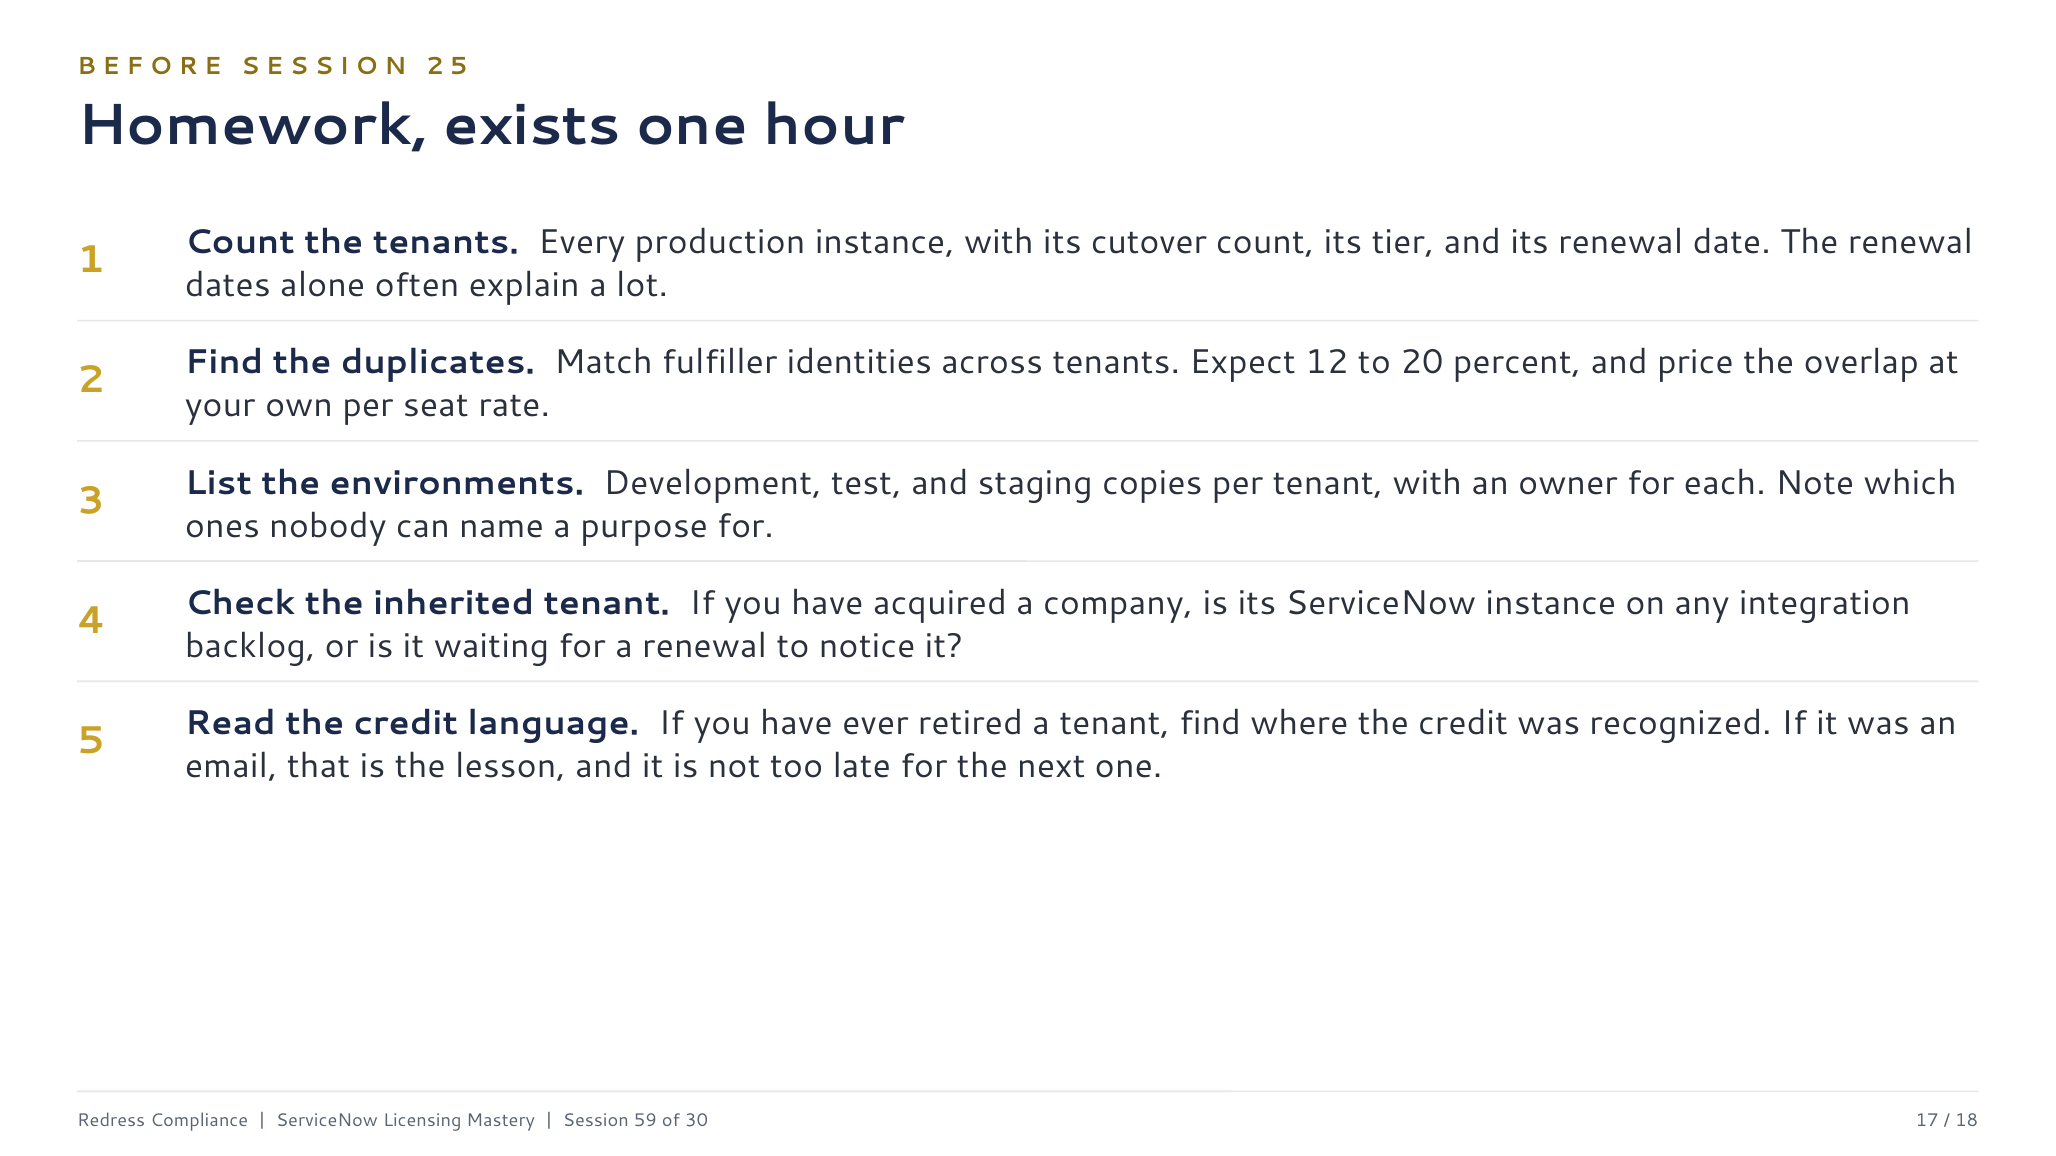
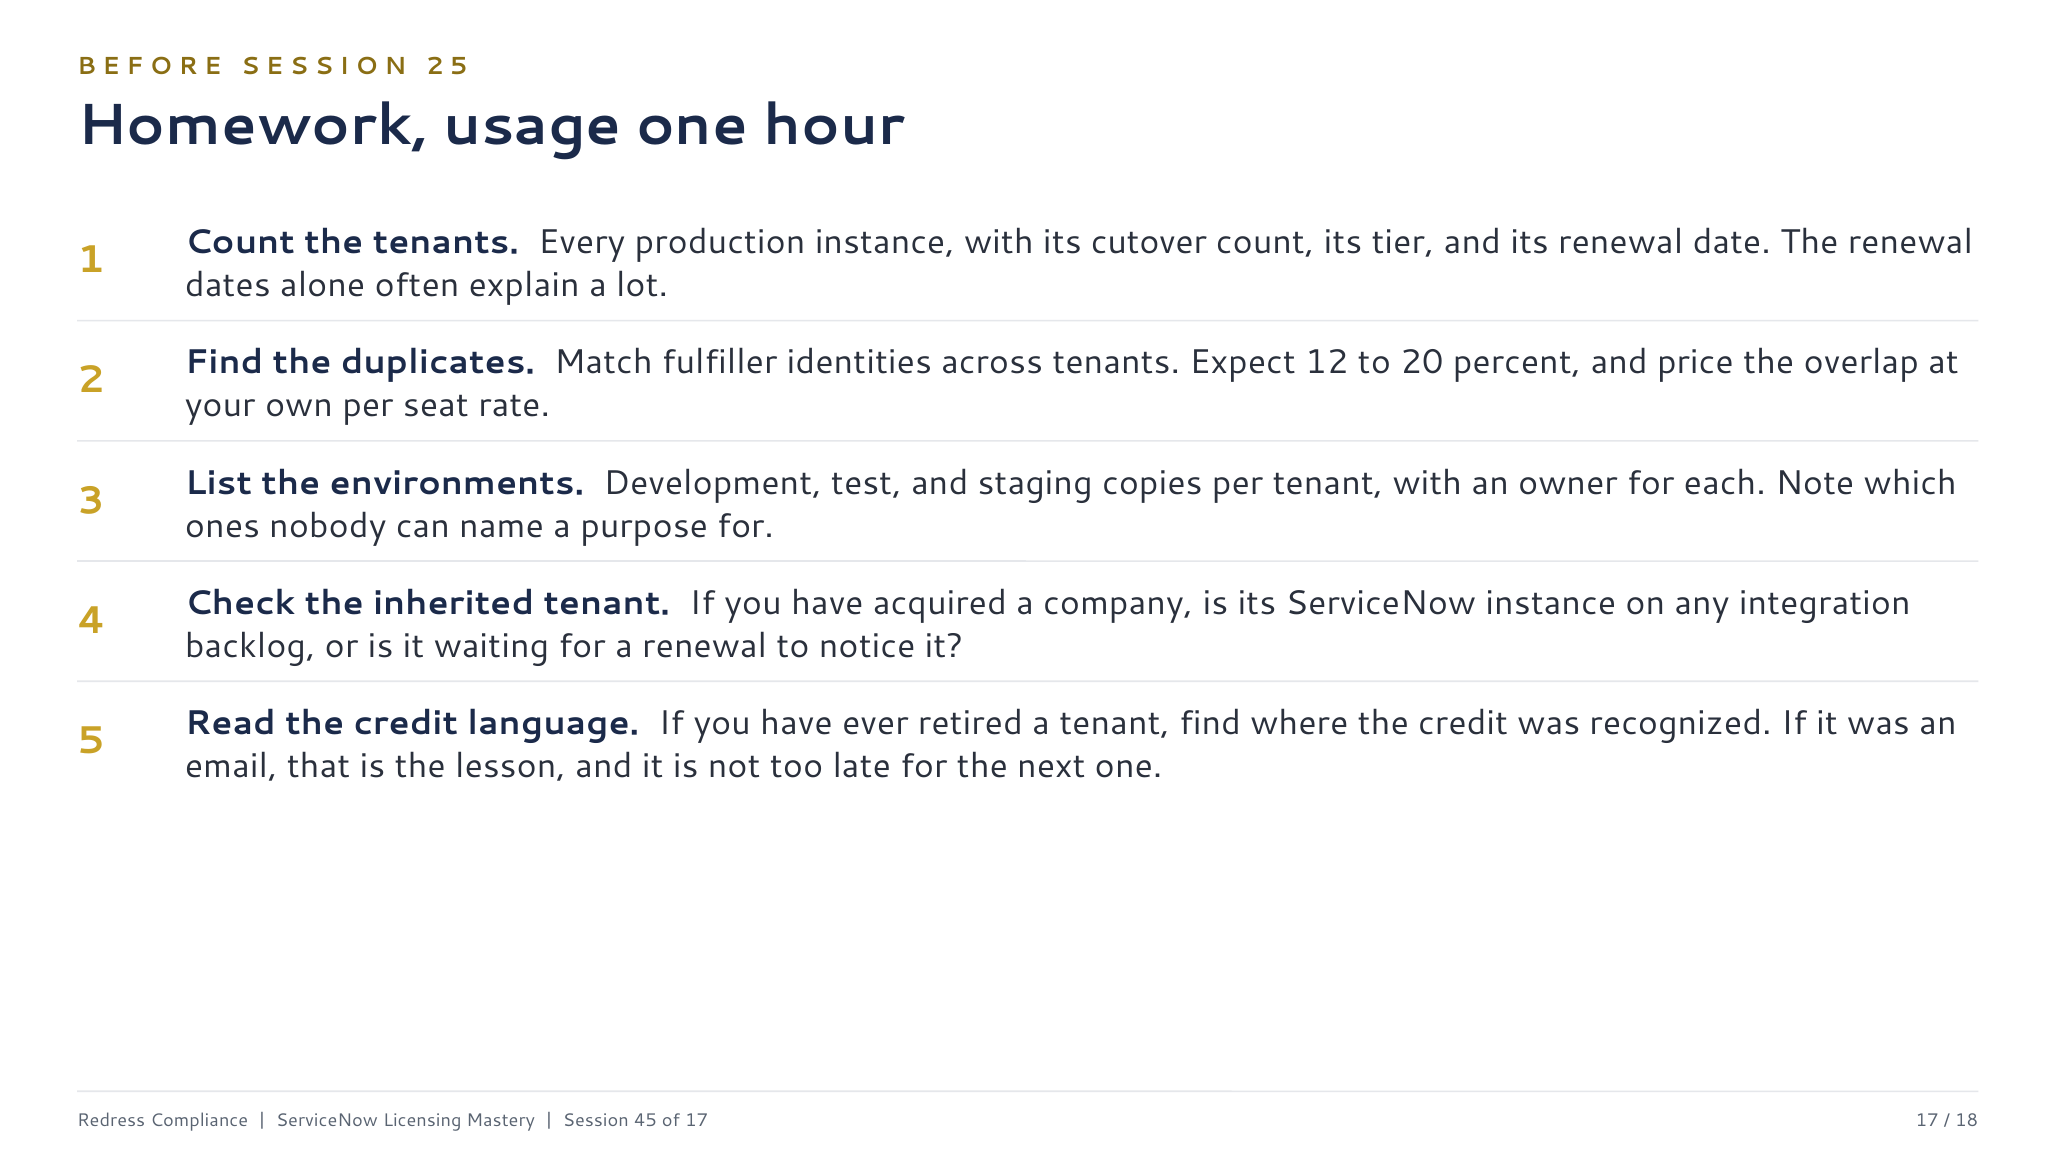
exists: exists -> usage
59: 59 -> 45
of 30: 30 -> 17
